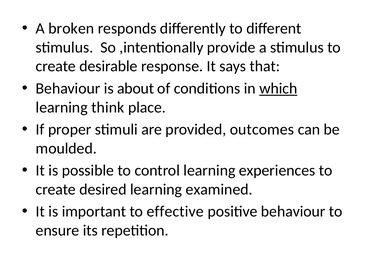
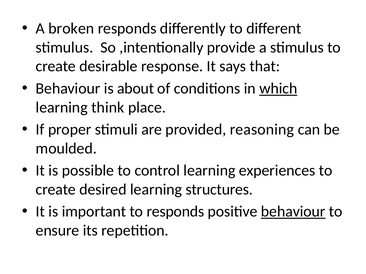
outcomes: outcomes -> reasoning
examined: examined -> structures
to effective: effective -> responds
behaviour at (293, 212) underline: none -> present
